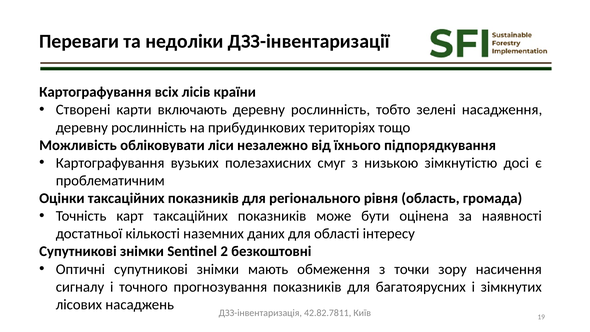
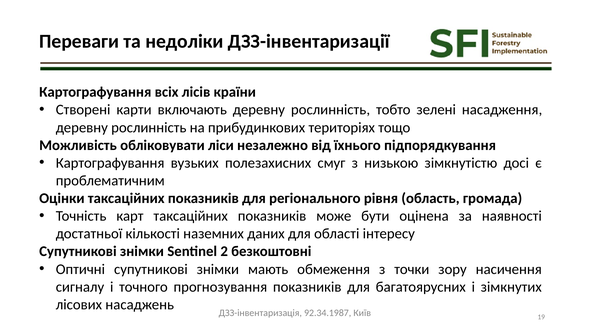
42.82.7811: 42.82.7811 -> 92.34.1987
